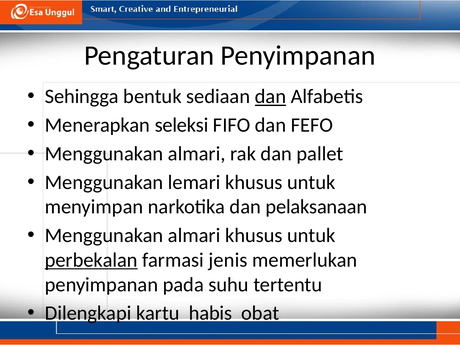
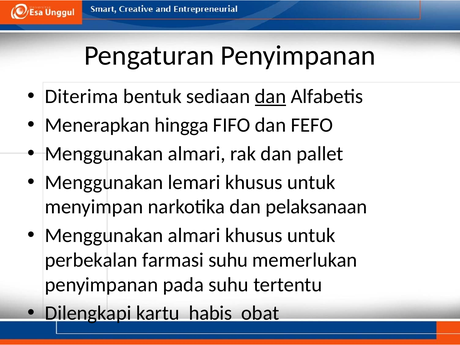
Sehingga: Sehingga -> Diterima
seleksi: seleksi -> hingga
perbekalan underline: present -> none
farmasi jenis: jenis -> suhu
